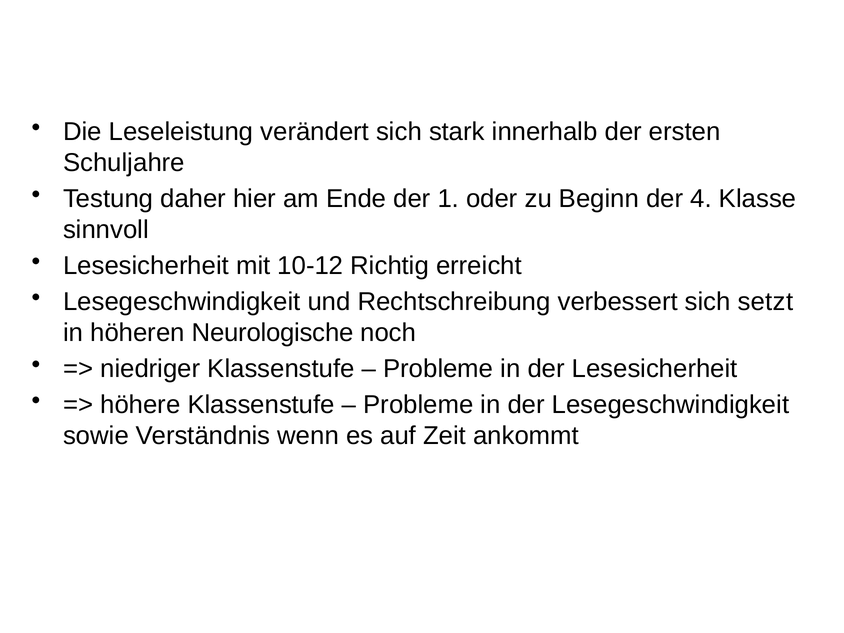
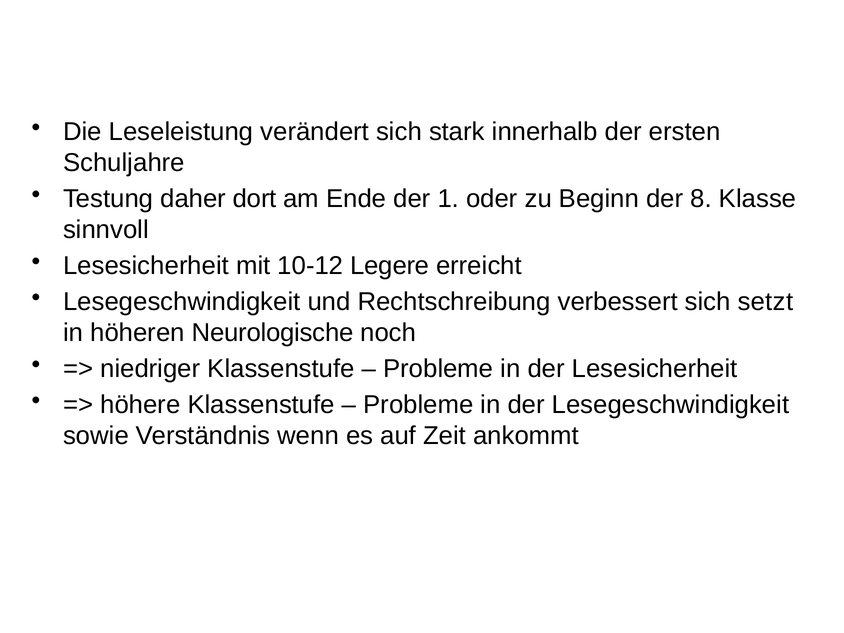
hier: hier -> dort
4: 4 -> 8
Richtig: Richtig -> Legere
